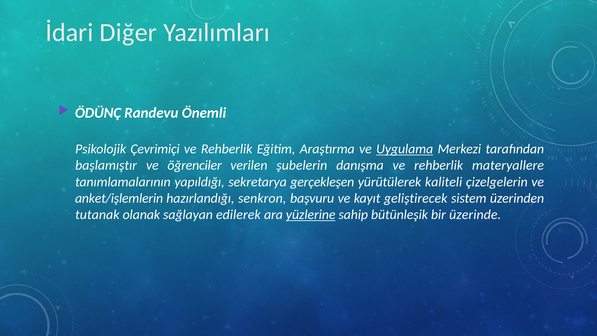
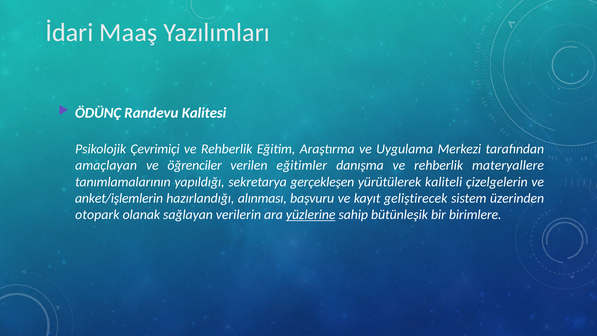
Diğer: Diğer -> Maaş
Önemli: Önemli -> Kalitesi
Uygulama underline: present -> none
başlamıştır: başlamıştır -> amaçlayan
şubelerin: şubelerin -> eğitimler
senkron: senkron -> alınması
tutanak: tutanak -> otopark
edilerek: edilerek -> verilerin
üzerinde: üzerinde -> birimlere
